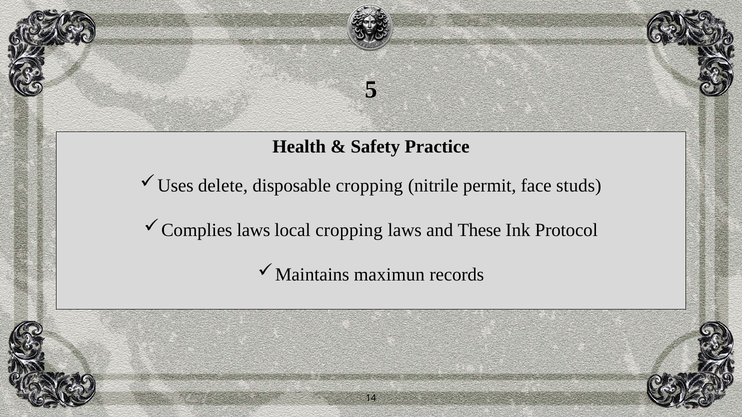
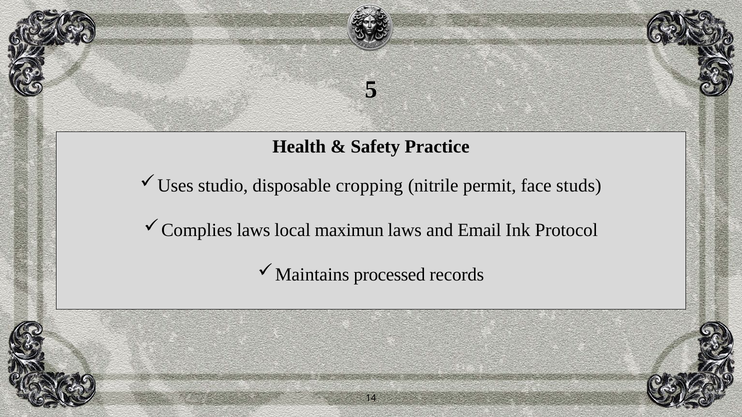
delete: delete -> studio
local cropping: cropping -> maximun
These: These -> Email
maximun: maximun -> processed
